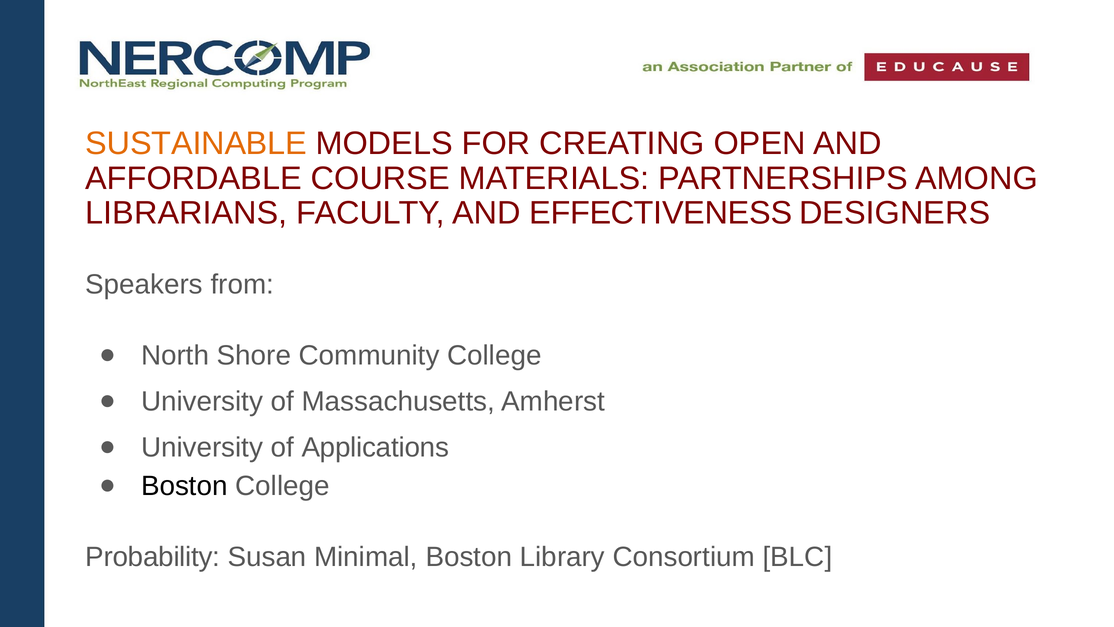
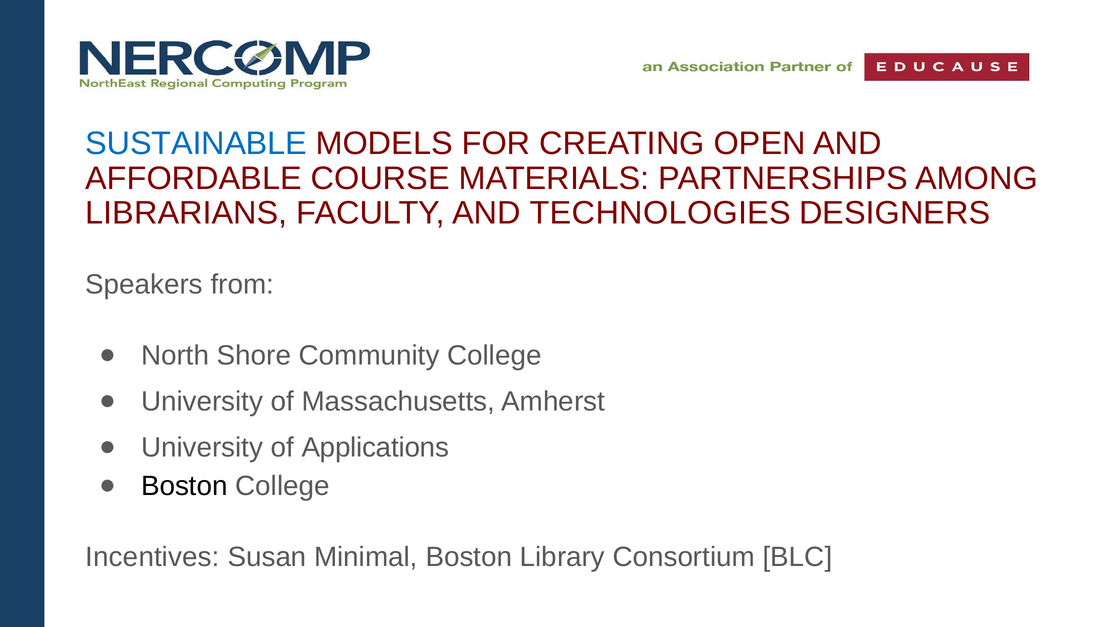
SUSTAINABLE colour: orange -> blue
EFFECTIVENESS: EFFECTIVENESS -> TECHNOLOGIES
Probability: Probability -> Incentives
